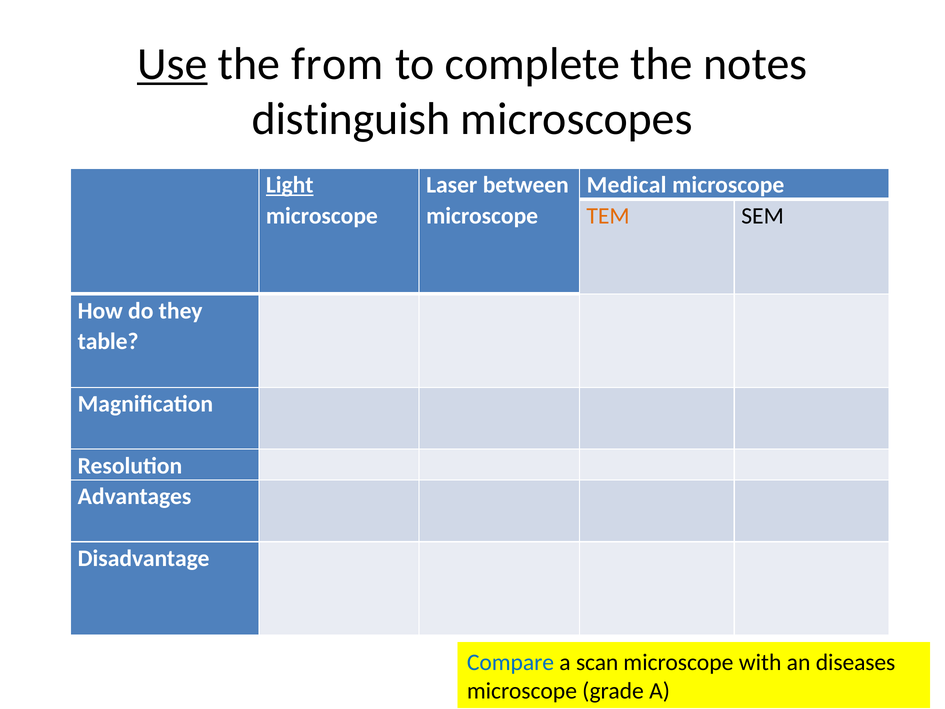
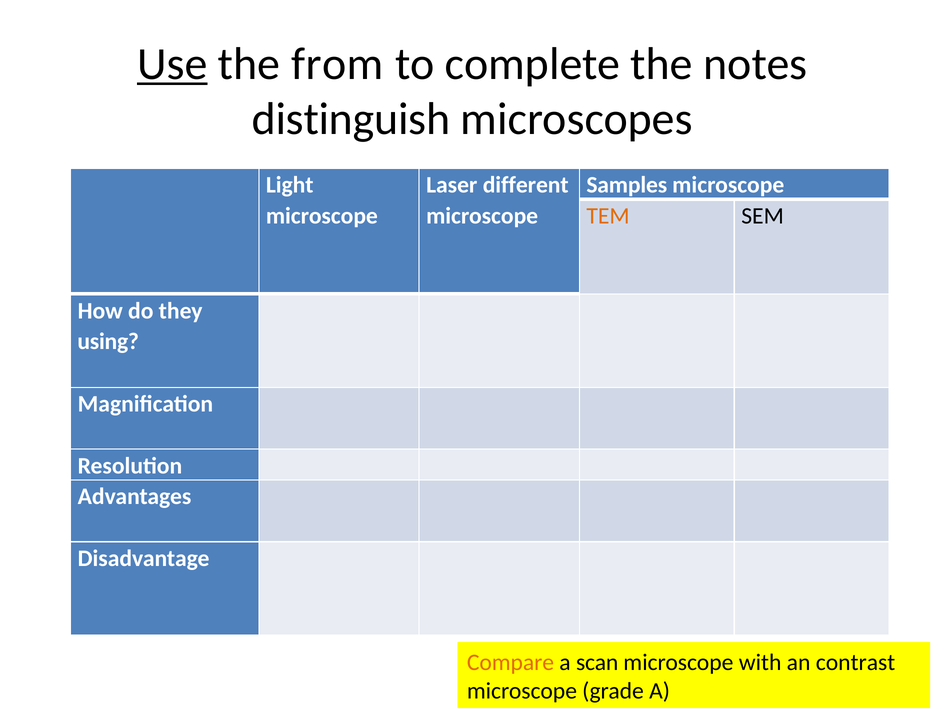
Light underline: present -> none
between: between -> different
Medical: Medical -> Samples
table: table -> using
Compare colour: blue -> orange
diseases: diseases -> contrast
